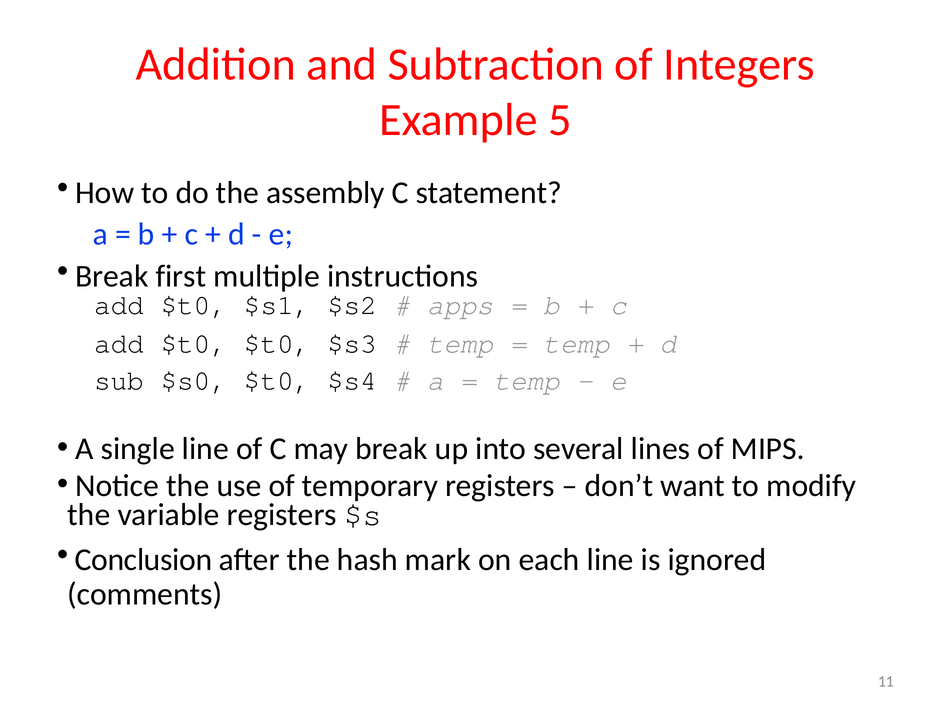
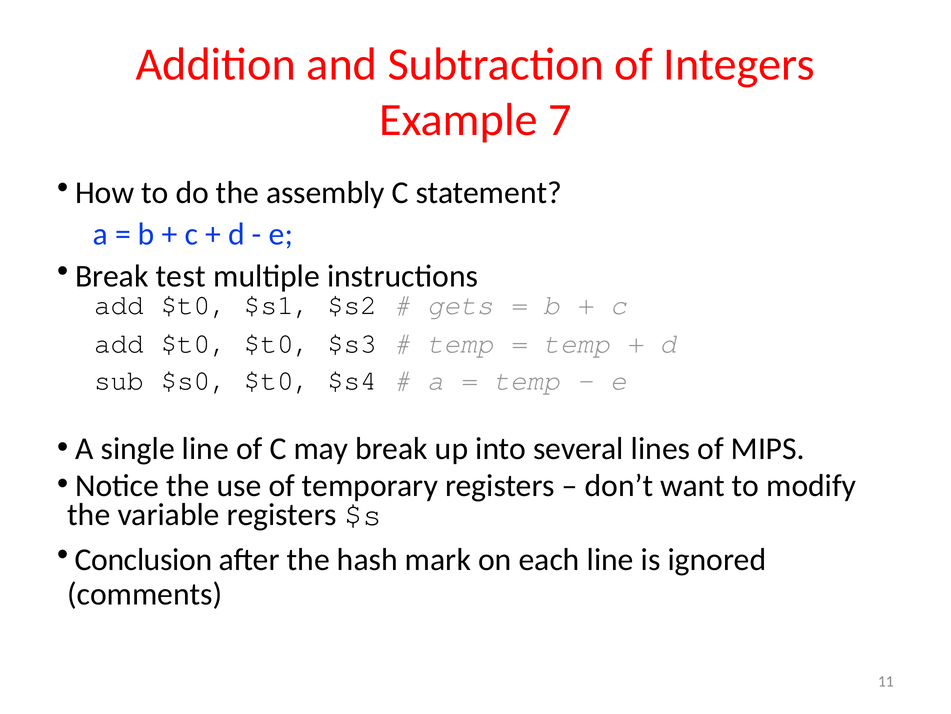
5: 5 -> 7
first: first -> test
apps: apps -> gets
